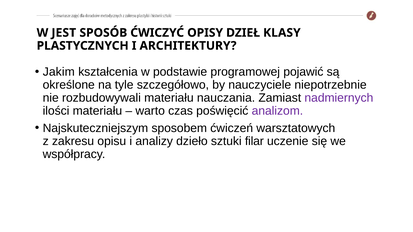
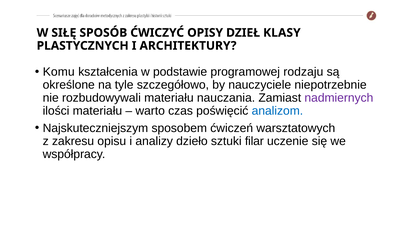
JEST: JEST -> SIŁĘ
Jakim: Jakim -> Komu
pojawić: pojawić -> rodzaju
analizom colour: purple -> blue
